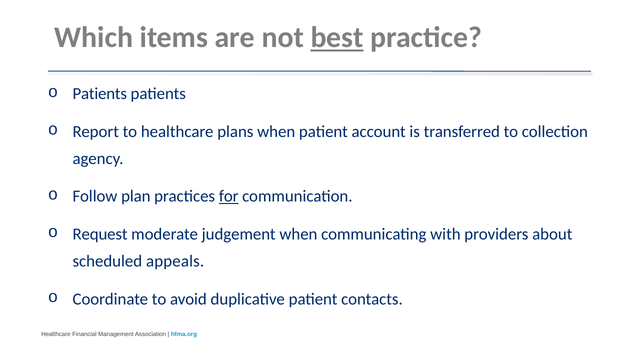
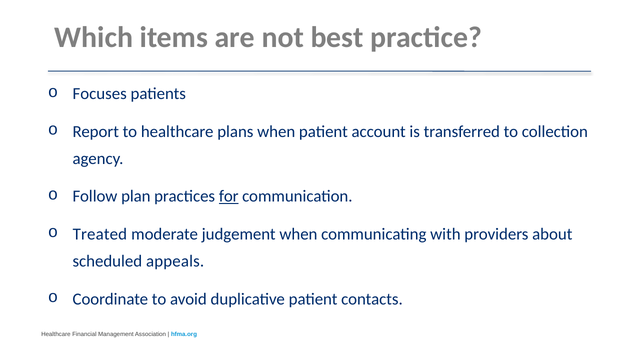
best underline: present -> none
Patients at (100, 94): Patients -> Focuses
Request: Request -> Treated
